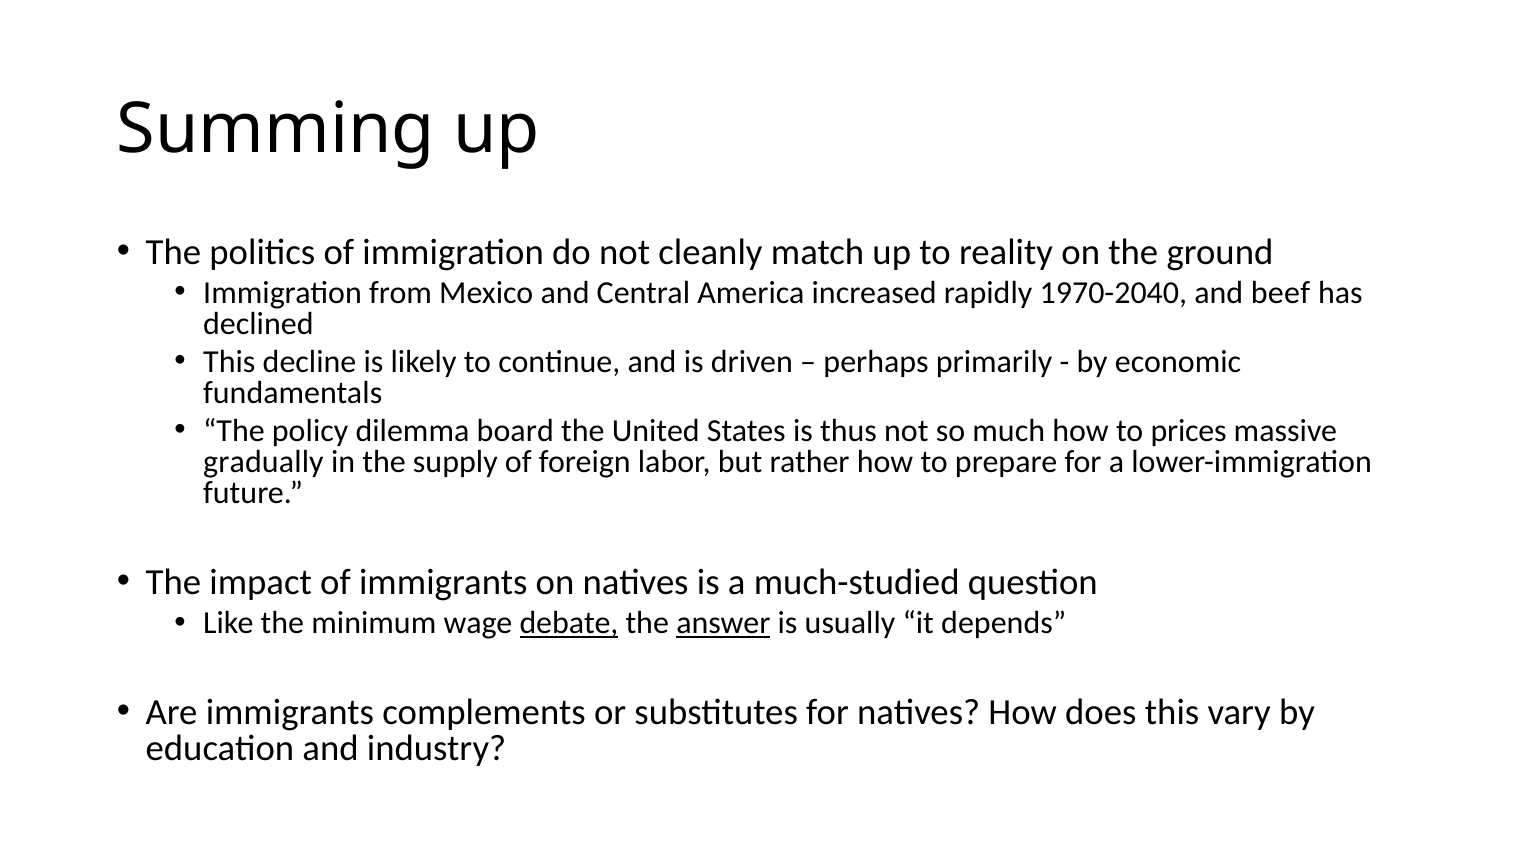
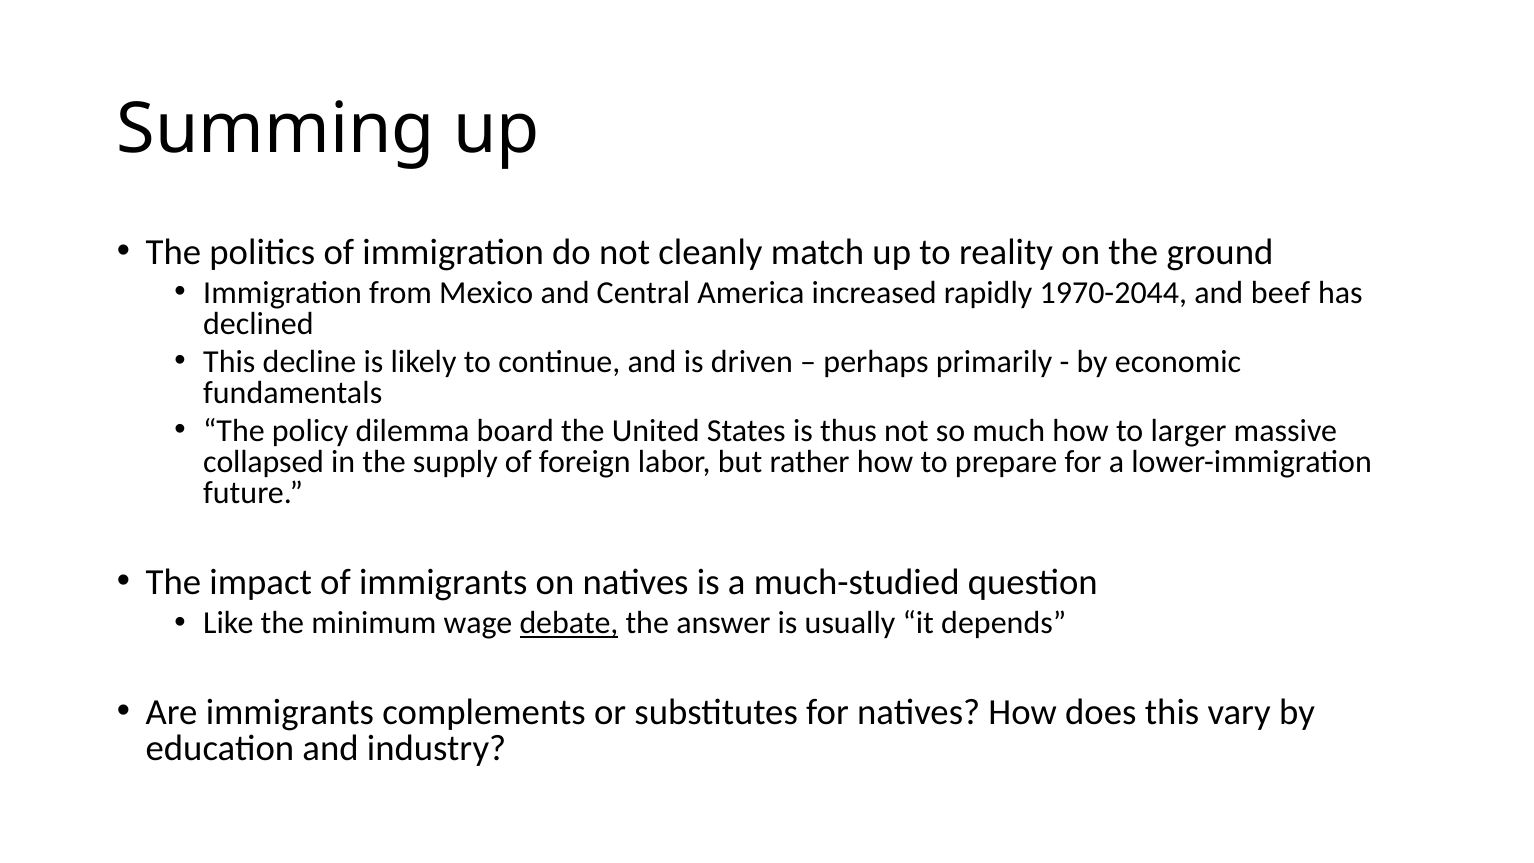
1970-2040: 1970-2040 -> 1970-2044
prices: prices -> larger
gradually: gradually -> collapsed
answer underline: present -> none
